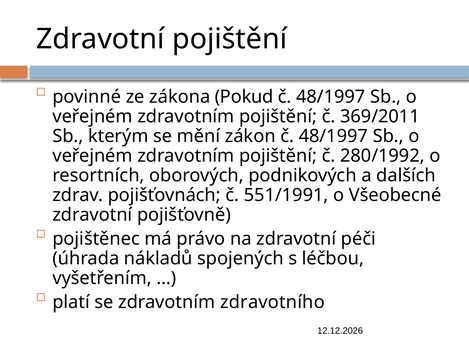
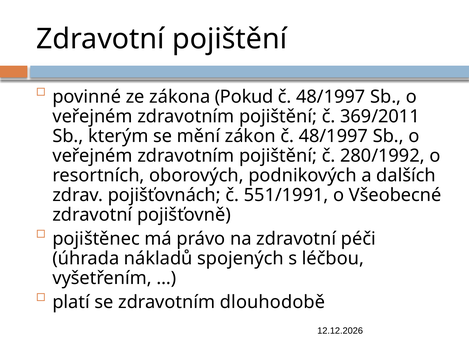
zdravotního: zdravotního -> dlouhodobě
